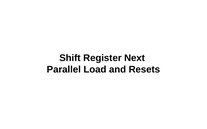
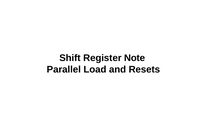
Next: Next -> Note
